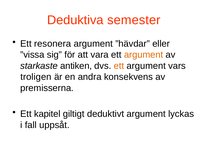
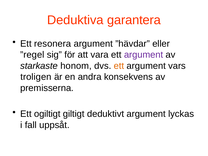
semester: semester -> garantera
”vissa: ”vissa -> ”regel
argument at (144, 55) colour: orange -> purple
antiken: antiken -> honom
kapitel: kapitel -> ogiltigt
